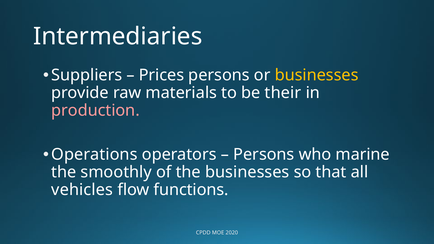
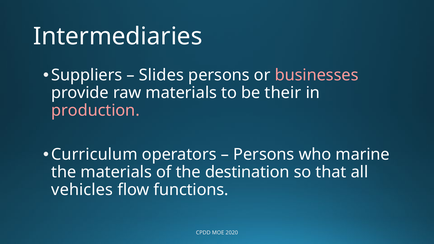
Prices: Prices -> Slides
businesses at (317, 75) colour: yellow -> pink
Operations: Operations -> Curriculum
the smoothly: smoothly -> materials
the businesses: businesses -> destination
